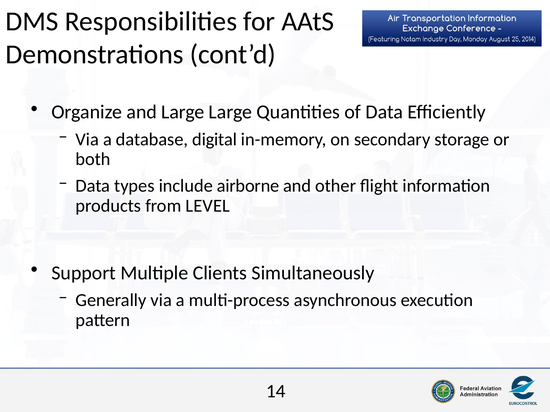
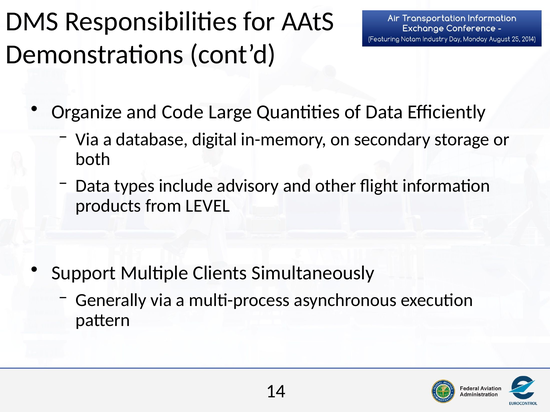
and Large: Large -> Code
airborne: airborne -> advisory
